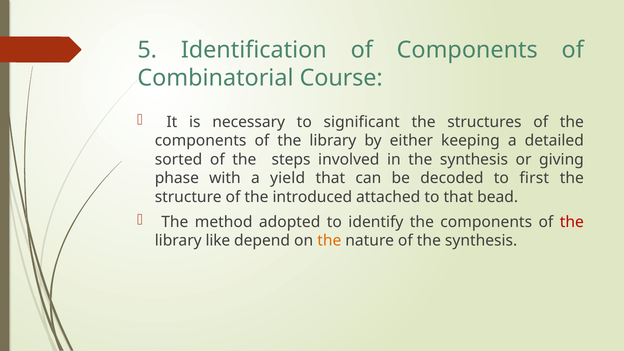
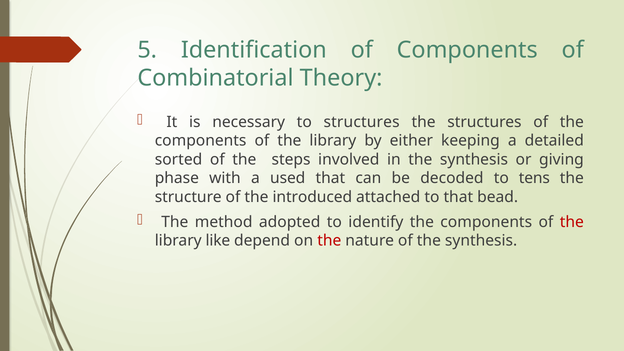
Course: Course -> Theory
to significant: significant -> structures
yield: yield -> used
first: first -> tens
the at (329, 241) colour: orange -> red
